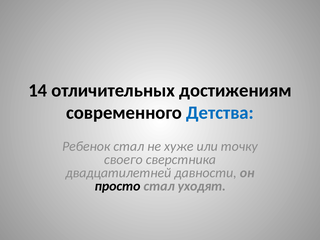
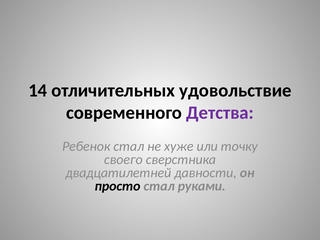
достижениям: достижениям -> удовольствие
Детства colour: blue -> purple
уходят: уходят -> руками
